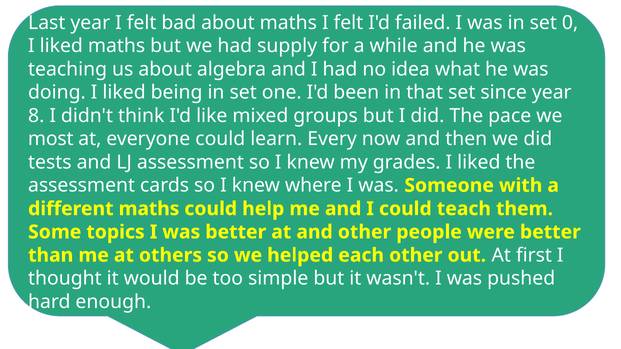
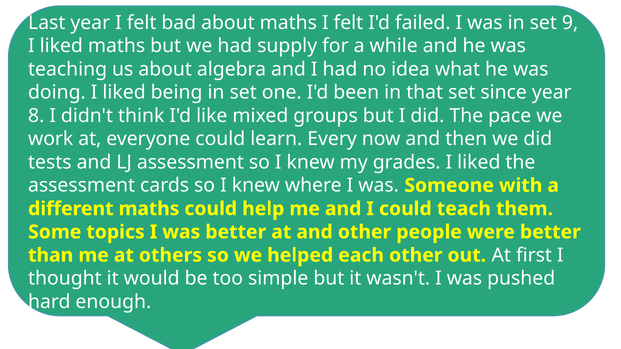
0: 0 -> 9
most: most -> work
